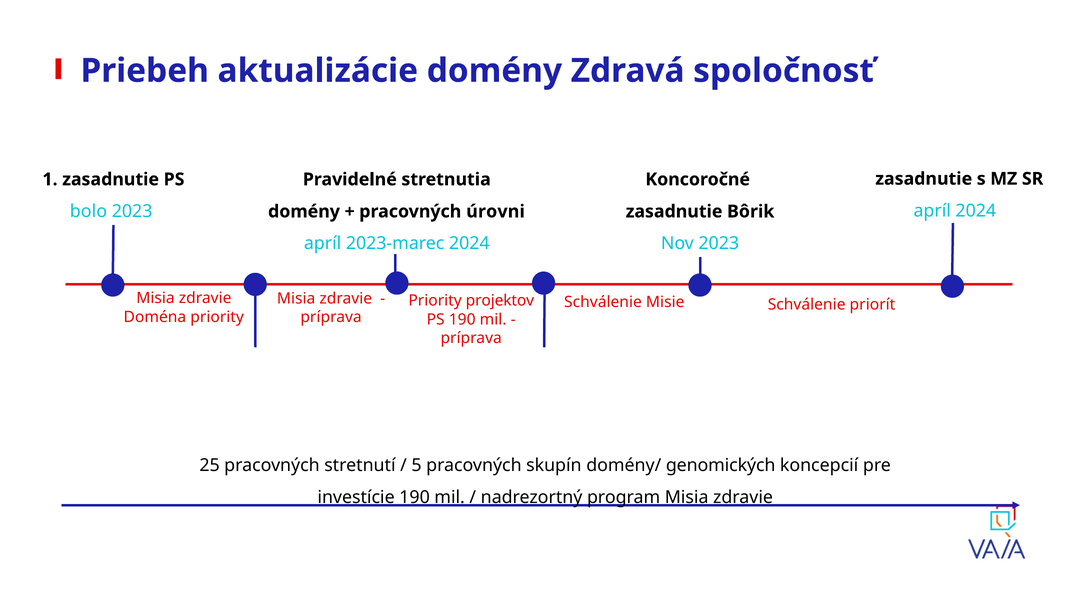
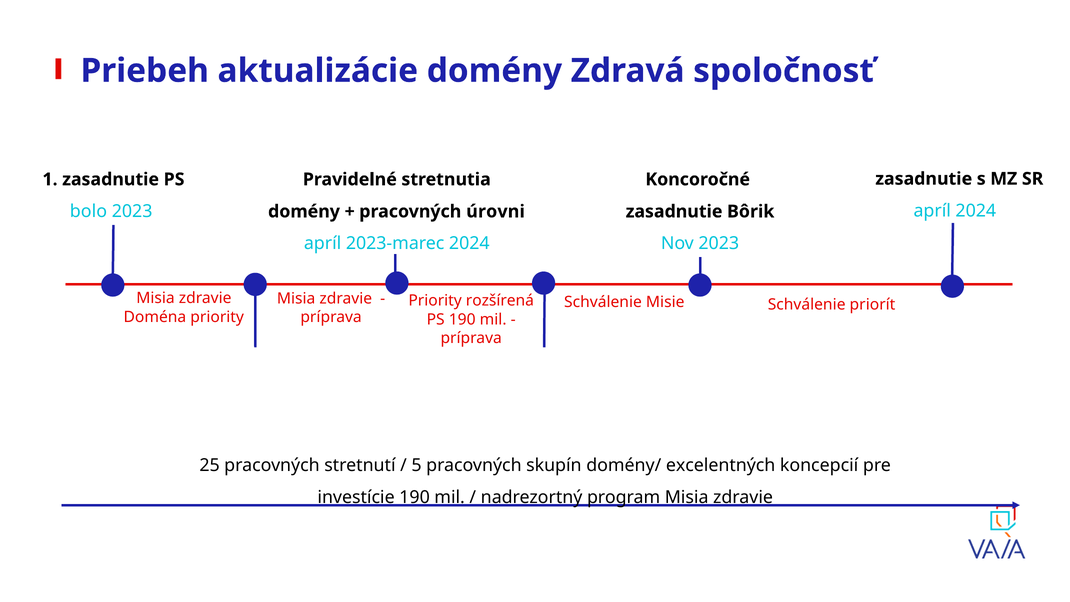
projektov: projektov -> rozšírená
genomických: genomických -> excelentných
